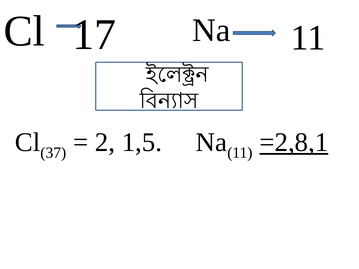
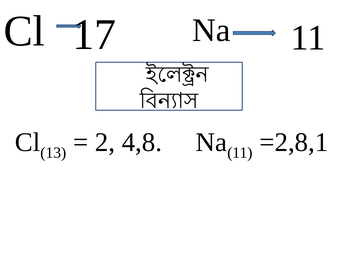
37: 37 -> 13
1,5: 1,5 -> 4,8
=2,8,1 underline: present -> none
